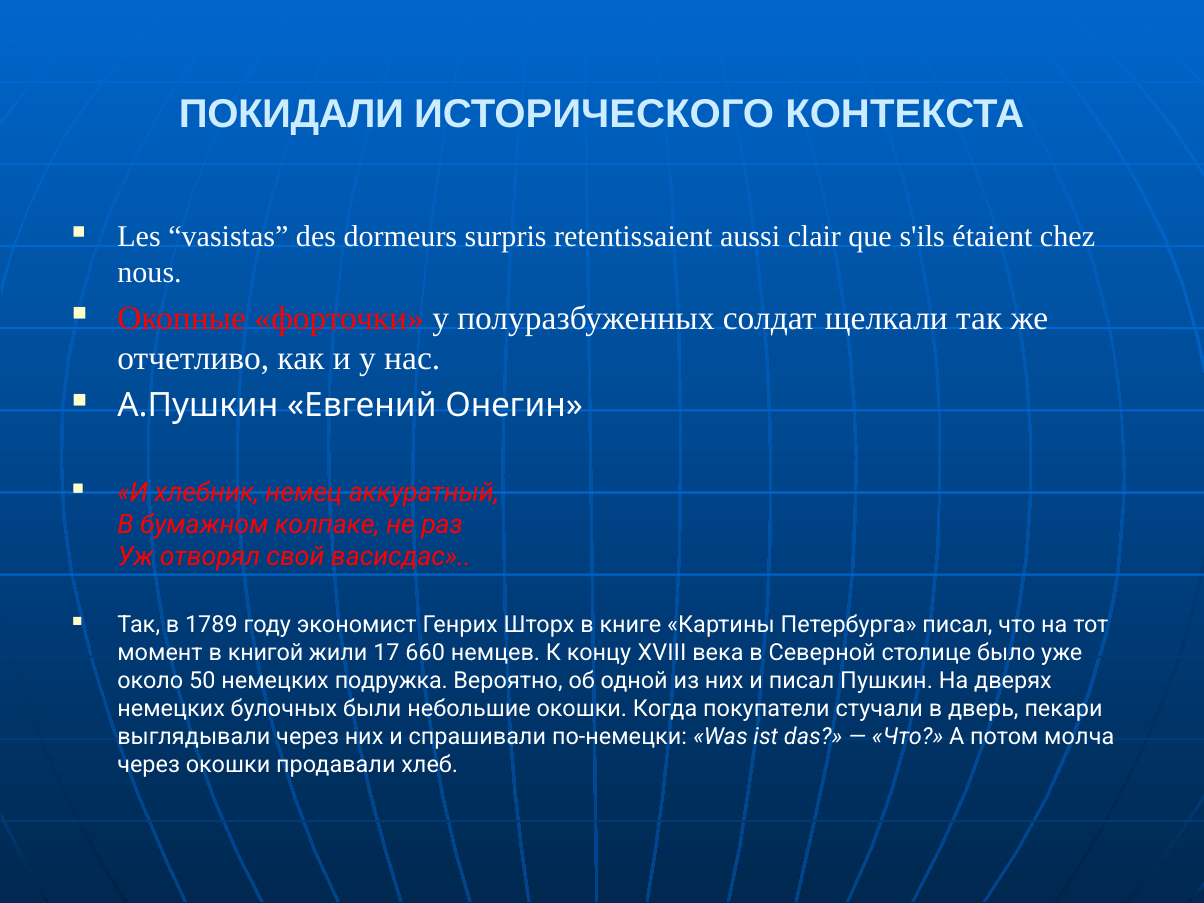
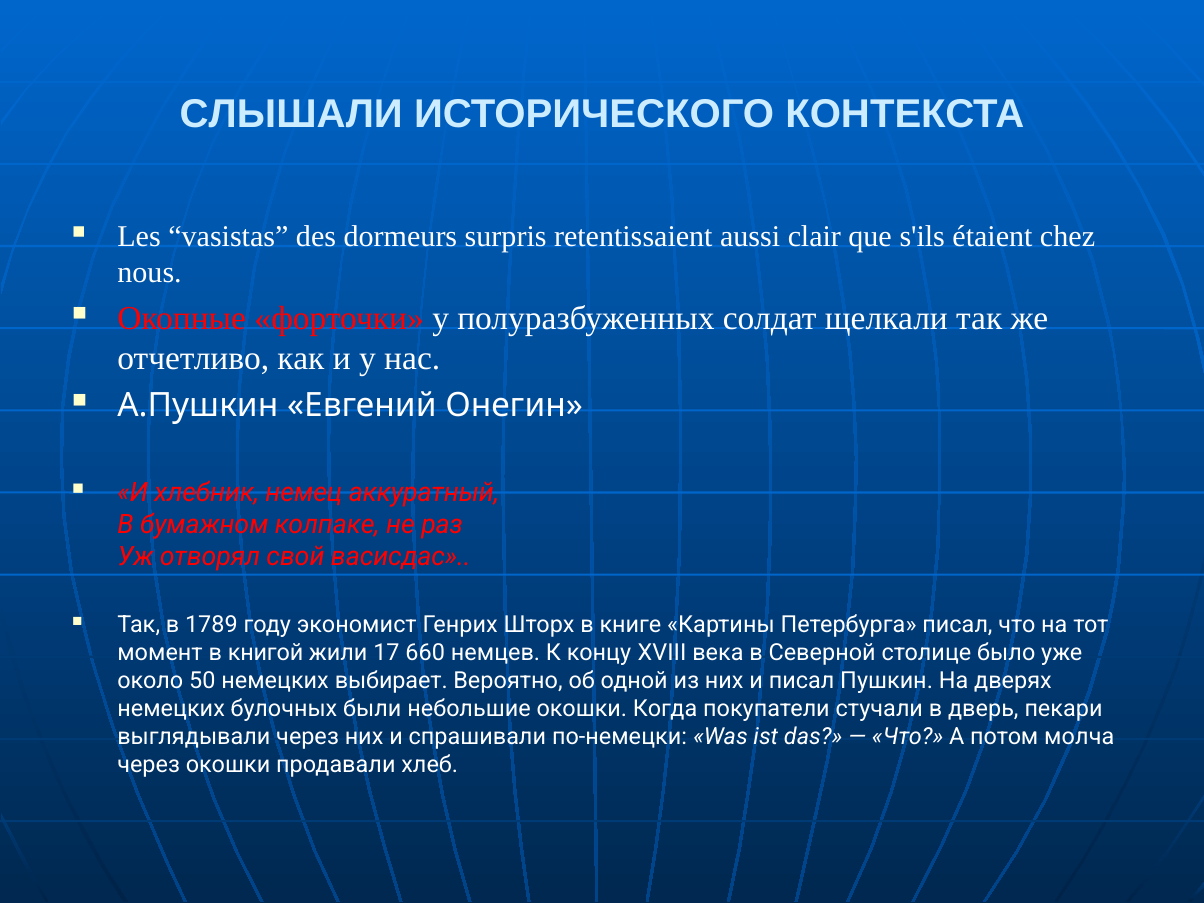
ПОКИДАЛИ: ПОКИДАЛИ -> СЛЫШАЛИ
подружка: подружка -> выбирает
